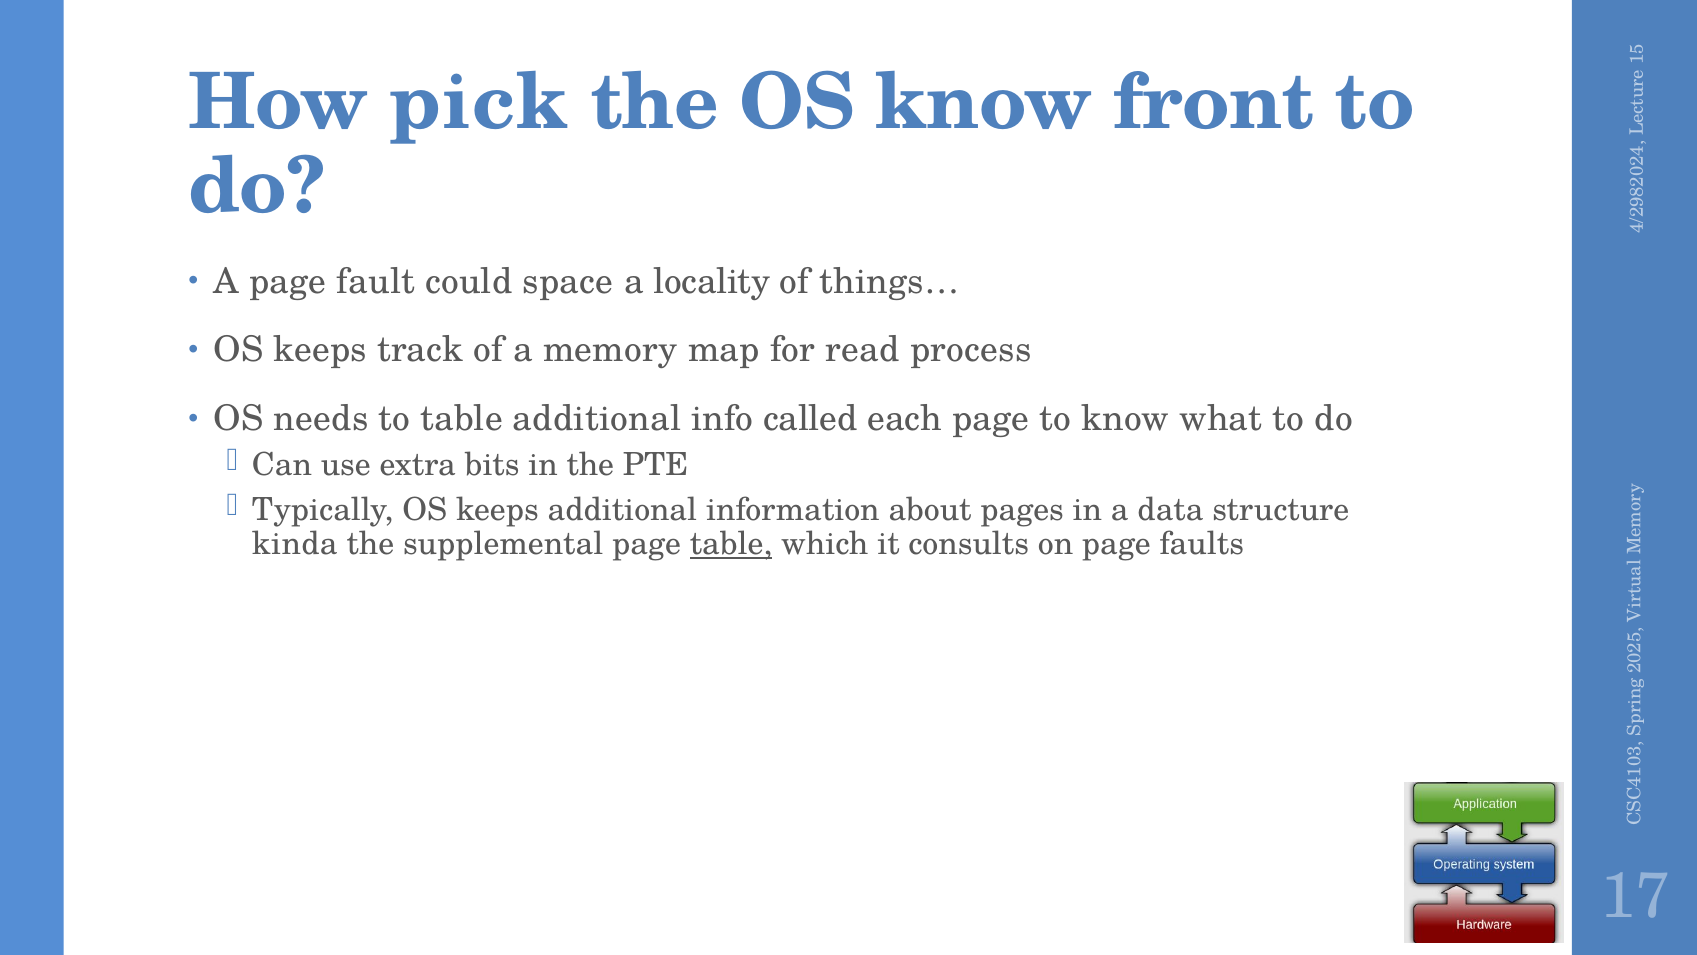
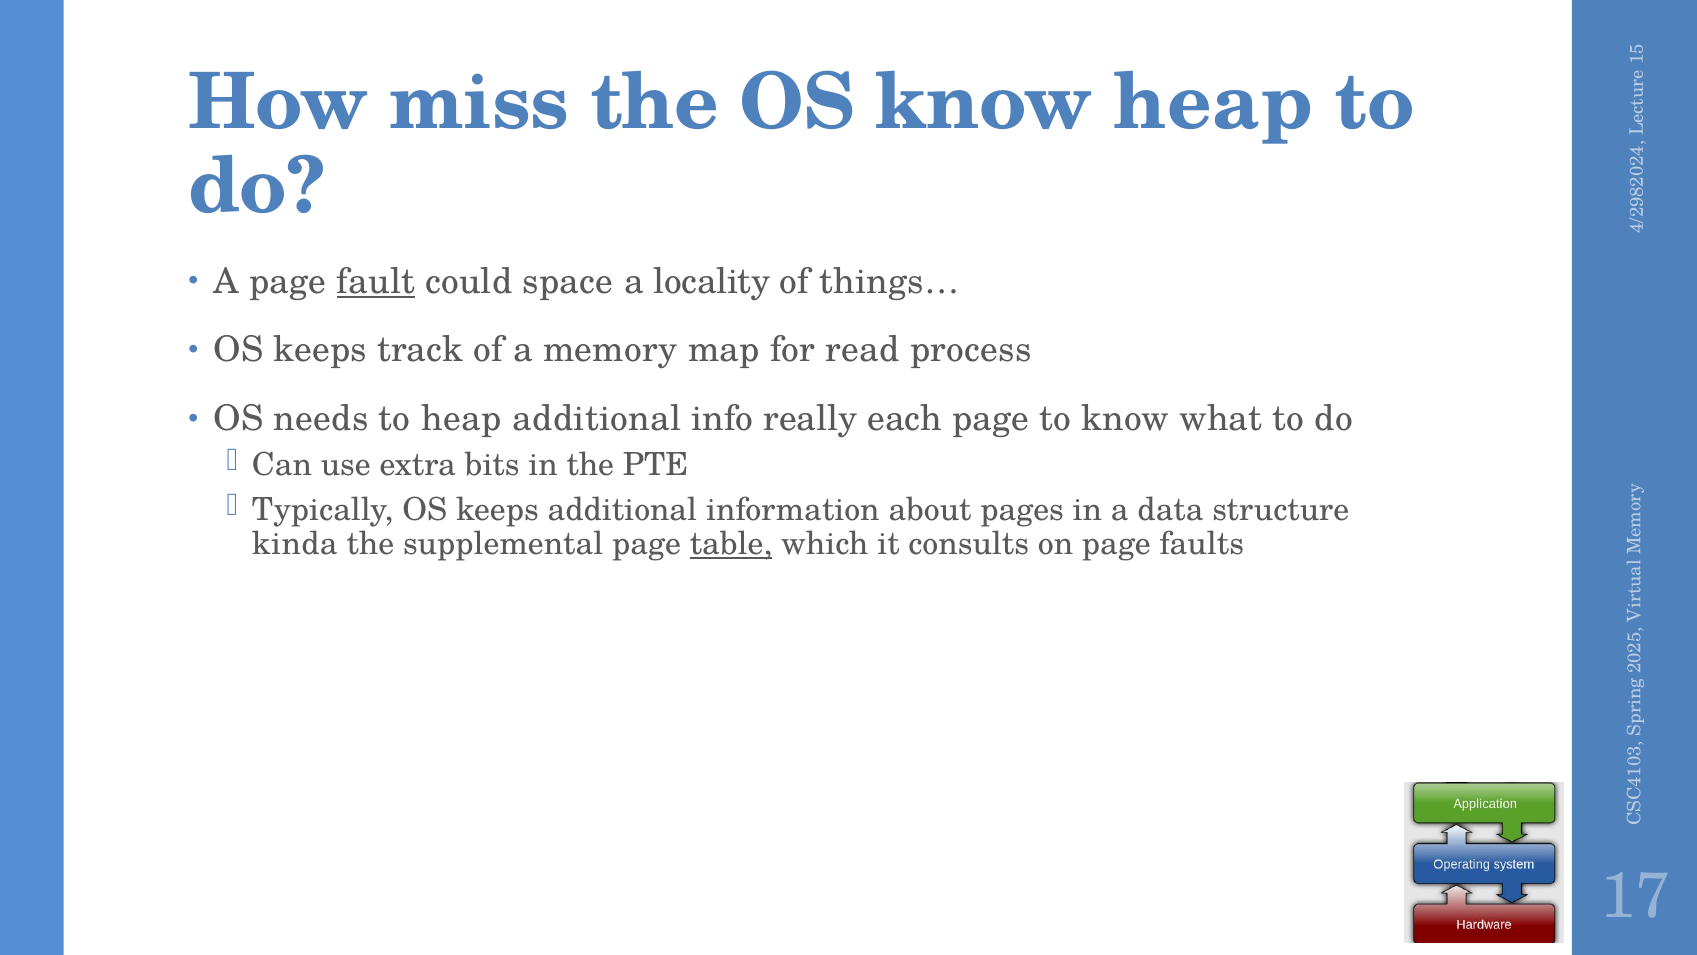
pick: pick -> miss
know front: front -> heap
fault underline: none -> present
to table: table -> heap
called: called -> really
